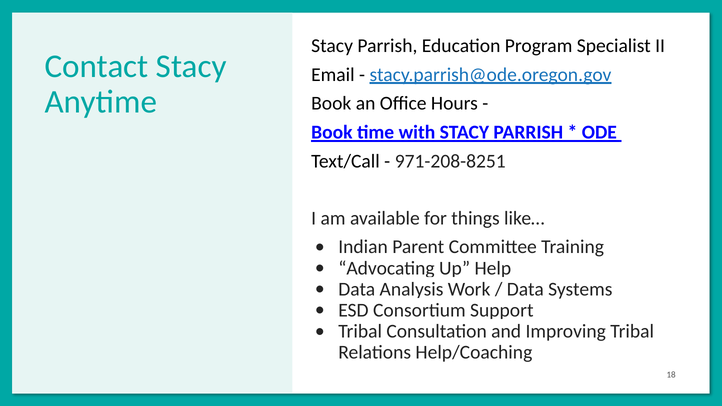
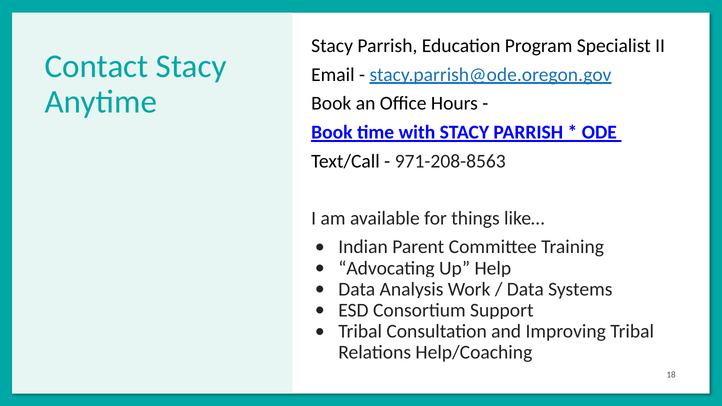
971-208-8251: 971-208-8251 -> 971-208-8563
